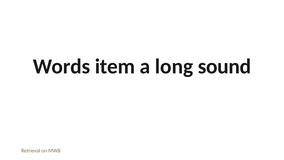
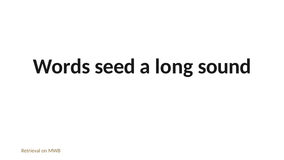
item: item -> seed
